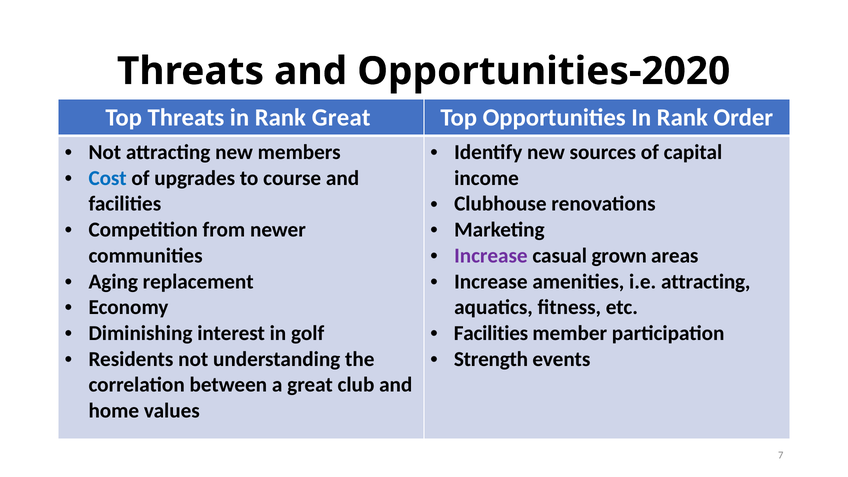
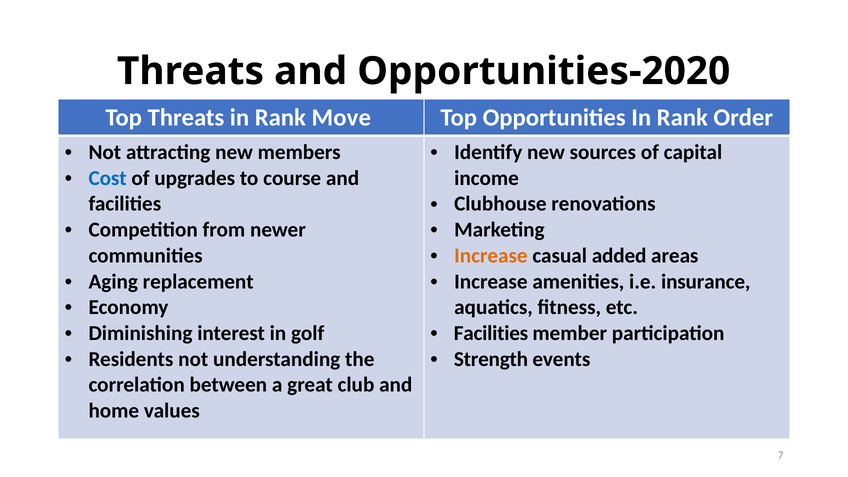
Rank Great: Great -> Move
Increase at (491, 256) colour: purple -> orange
grown: grown -> added
i.e attracting: attracting -> insurance
